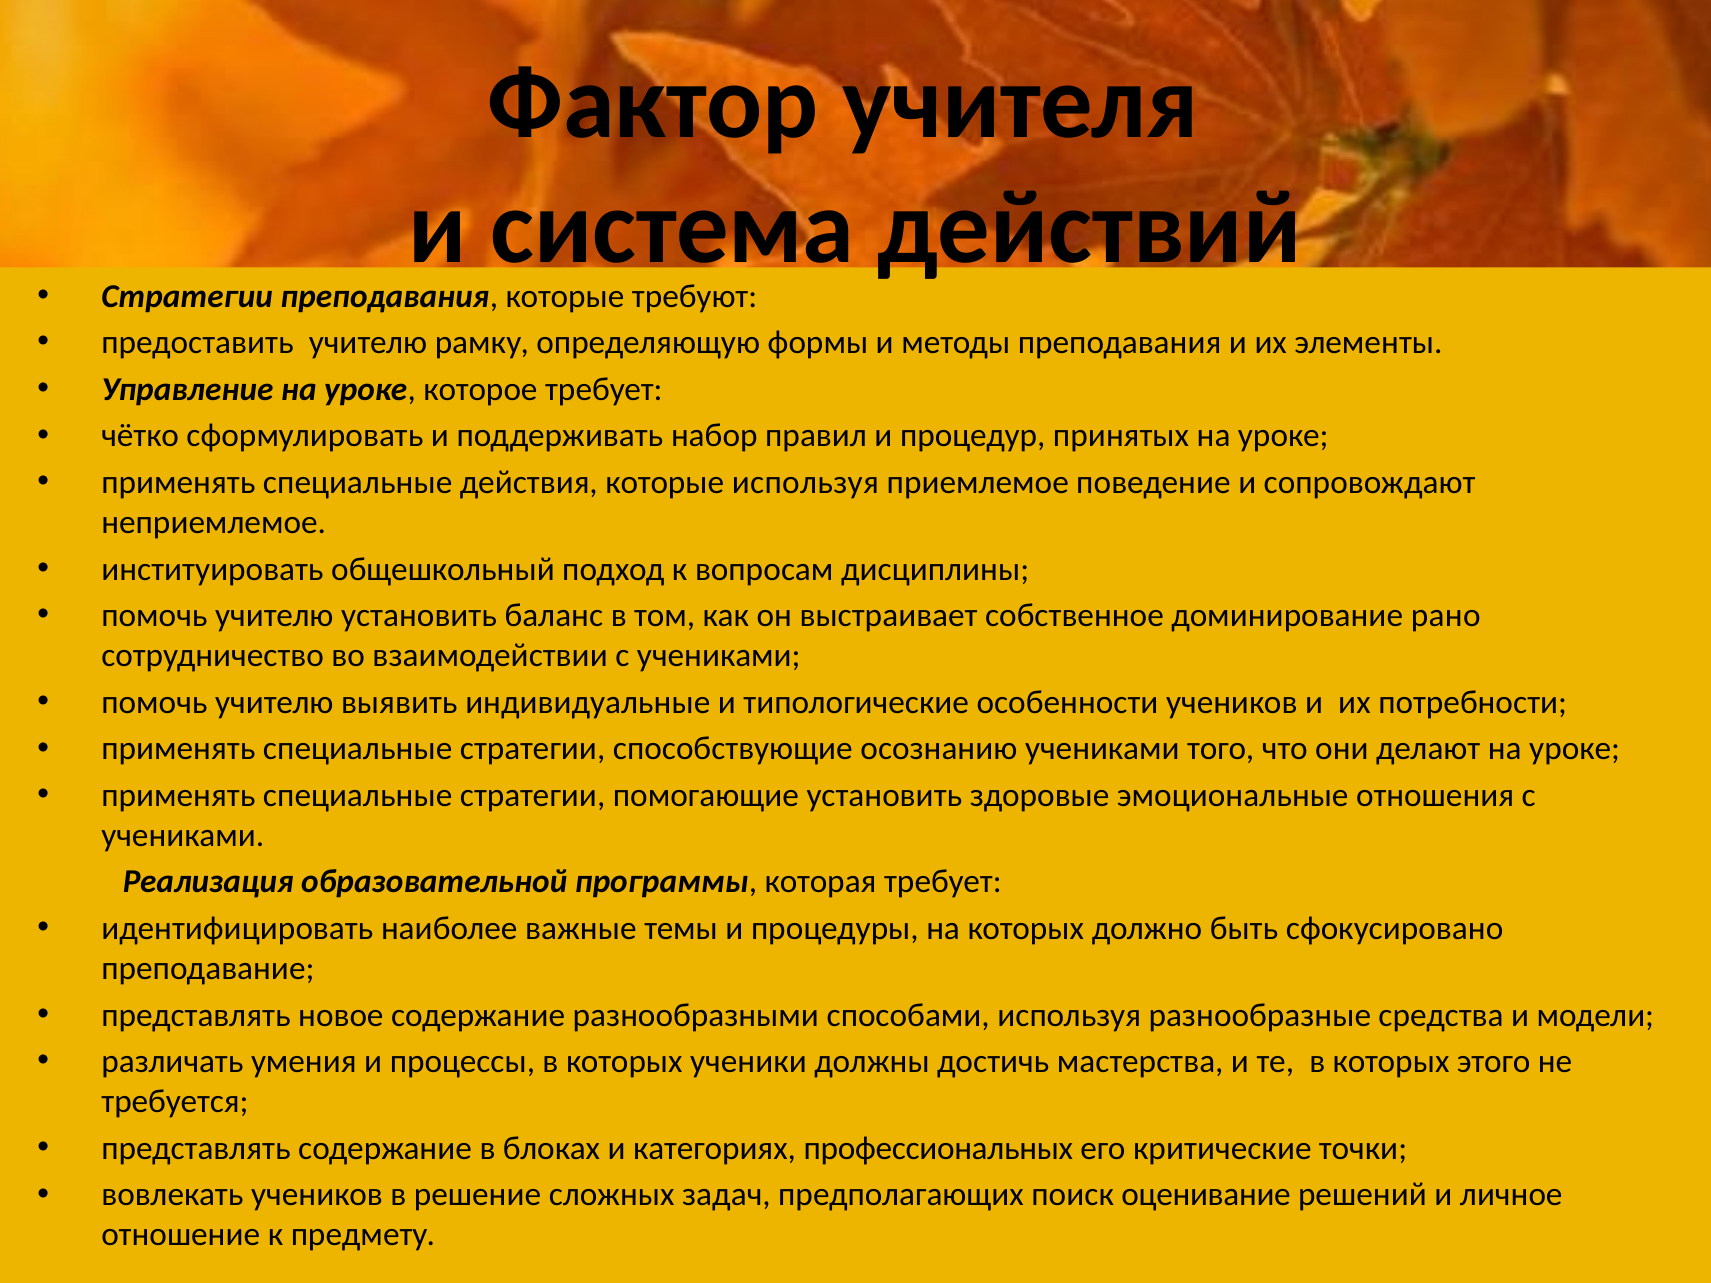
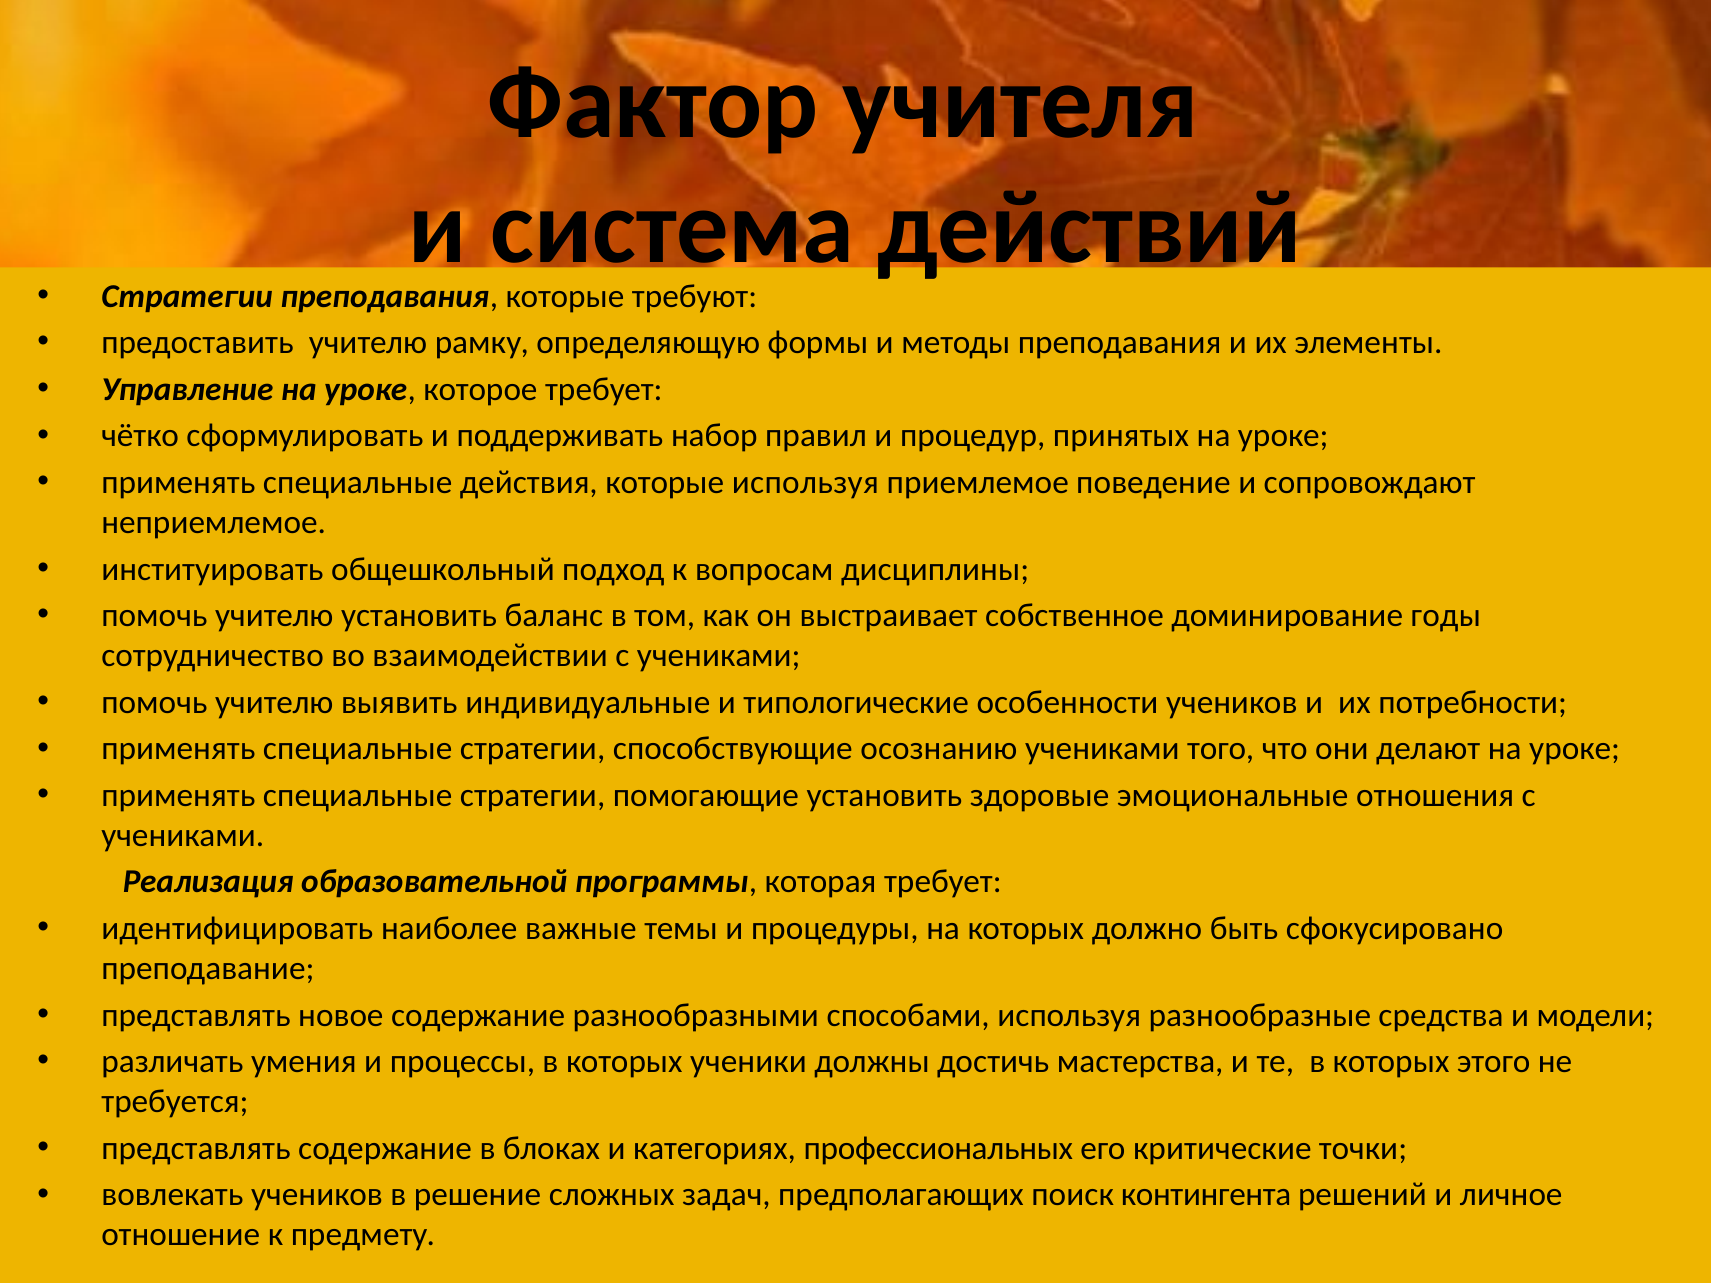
рано: рано -> годы
оценивание: оценивание -> контингента
